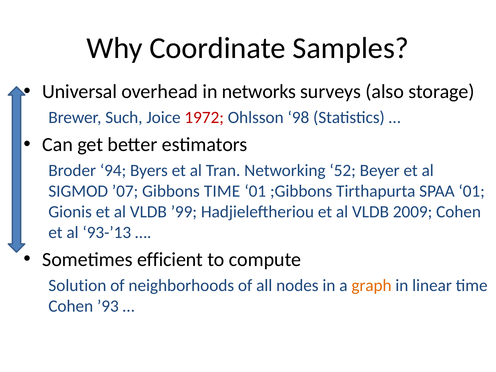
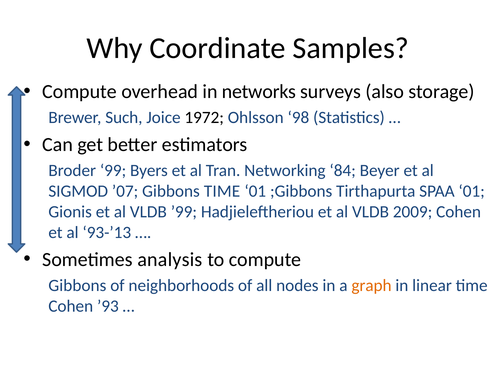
Universal at (80, 92): Universal -> Compute
1972 colour: red -> black
94: 94 -> 99
52: 52 -> 84
efficient: efficient -> analysis
Solution at (77, 285): Solution -> Gibbons
